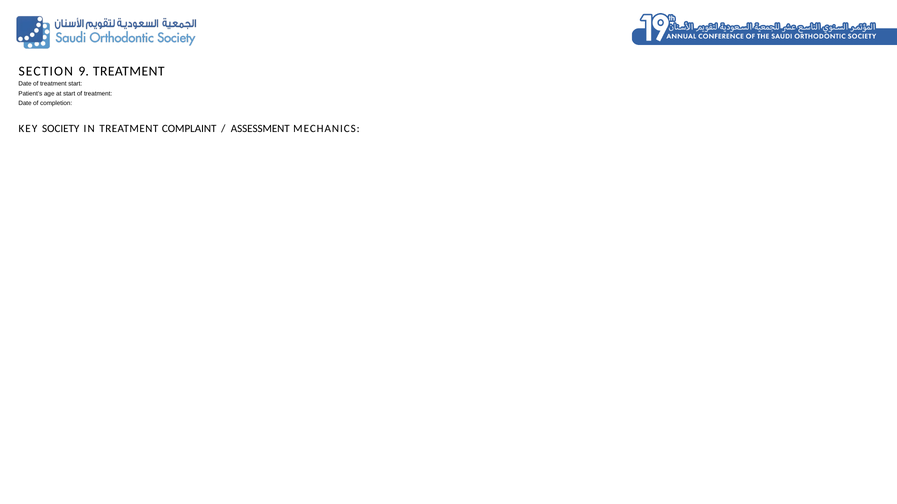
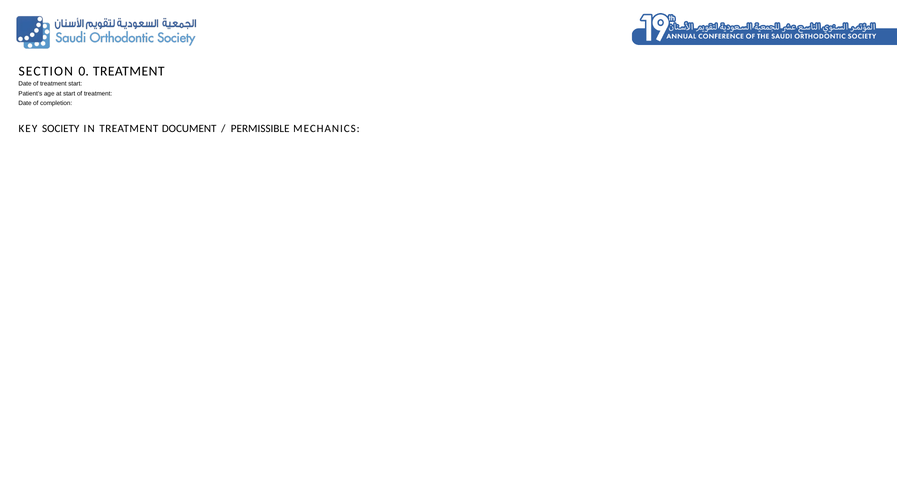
9: 9 -> 0
COMPLAINT: COMPLAINT -> DOCUMENT
ASSESSMENT: ASSESSMENT -> PERMISSIBLE
